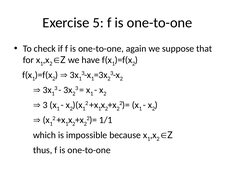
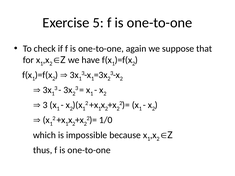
1/1: 1/1 -> 1/0
